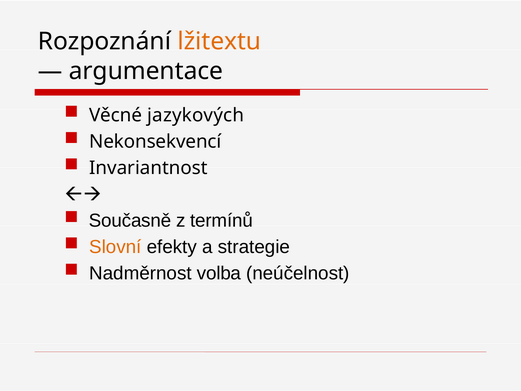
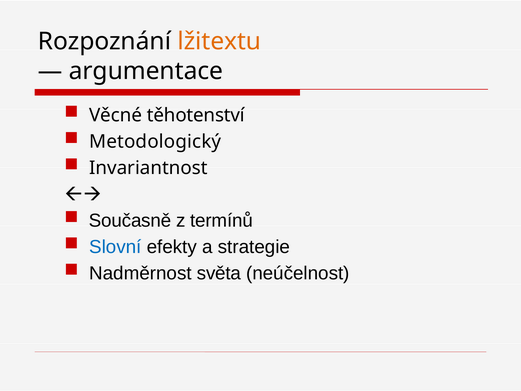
jazykových: jazykových -> těhotenství
Nekonsekvencí: Nekonsekvencí -> Metodologický
Slovní colour: orange -> blue
volba: volba -> světa
